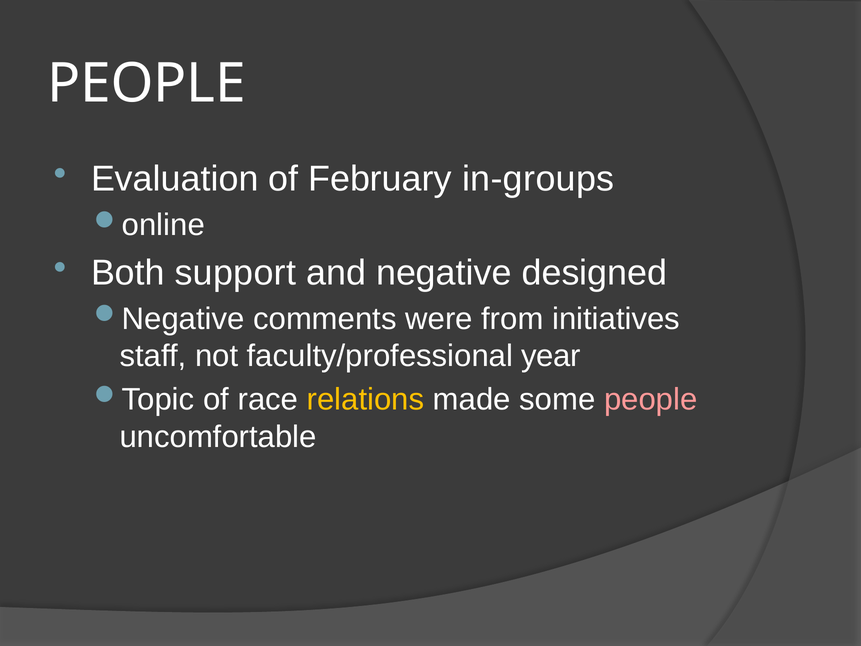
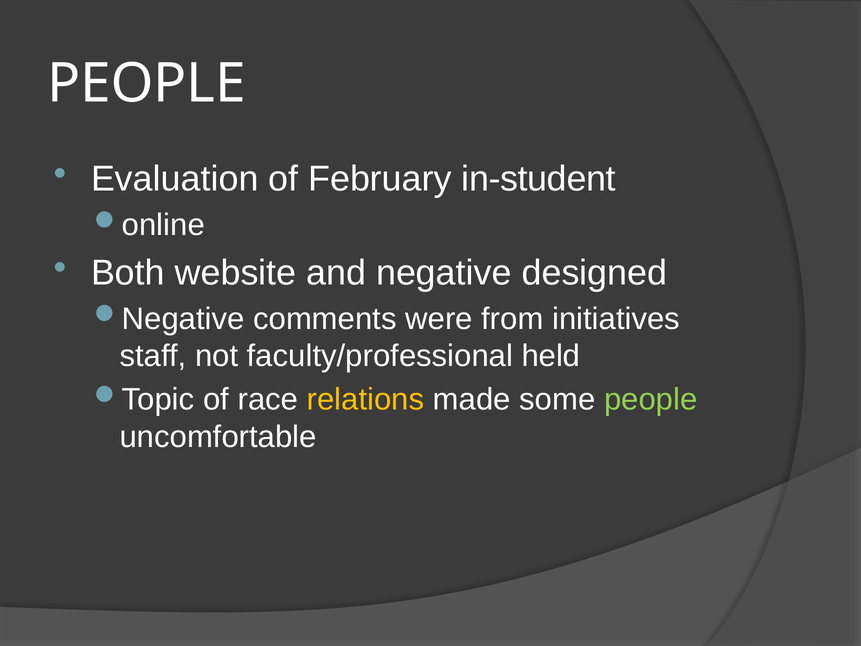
in-groups: in-groups -> in-student
support: support -> website
year: year -> held
people at (651, 400) colour: pink -> light green
